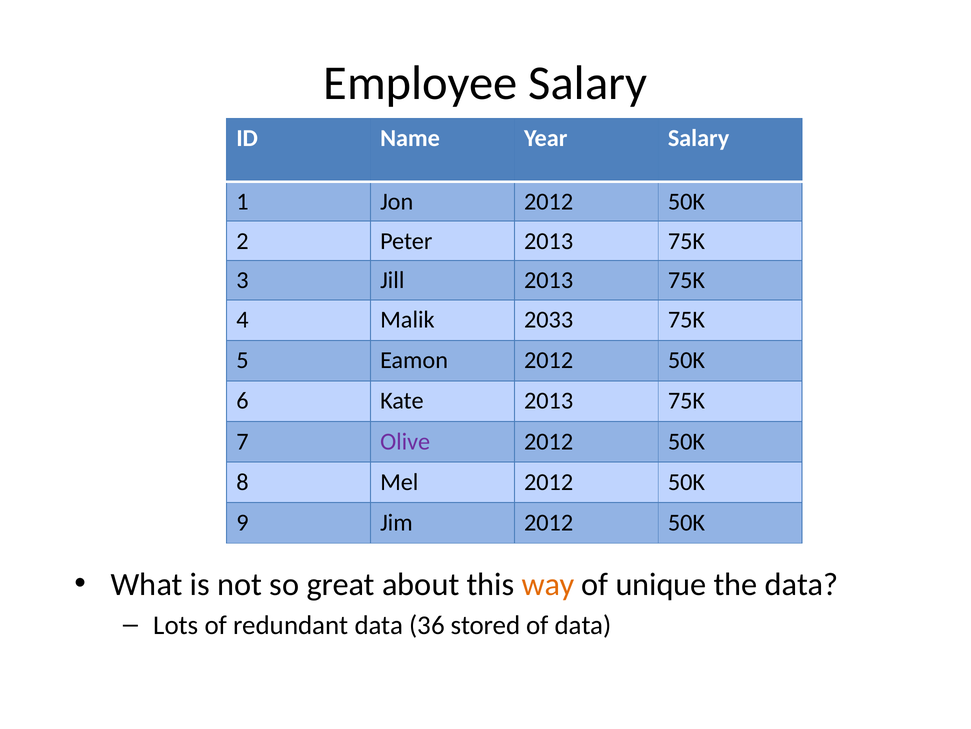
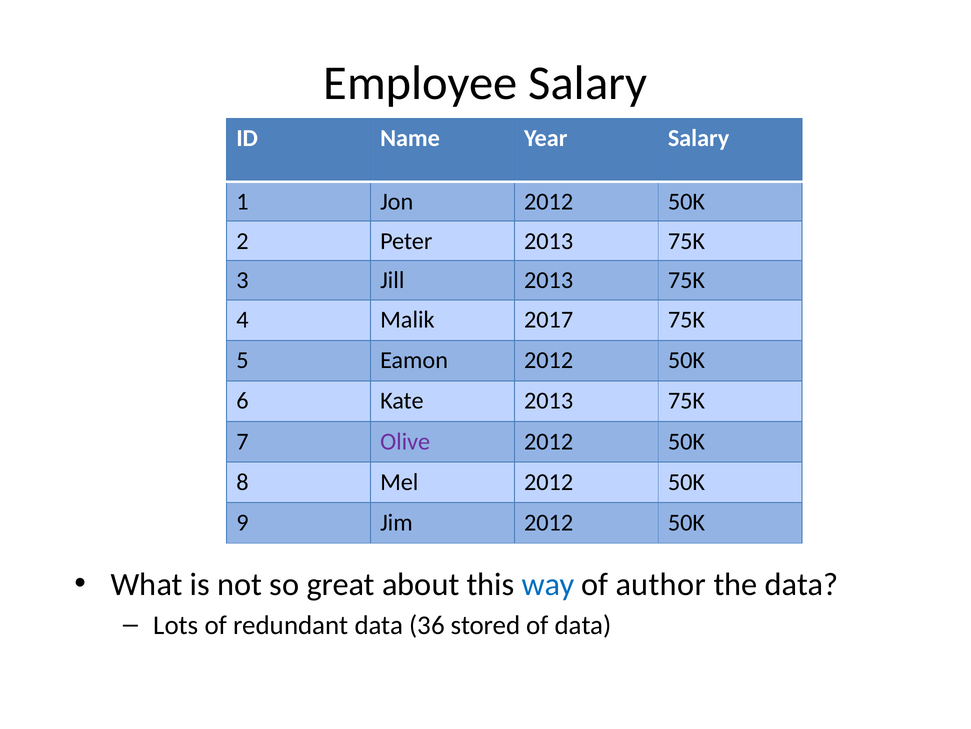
2033: 2033 -> 2017
way colour: orange -> blue
unique: unique -> author
